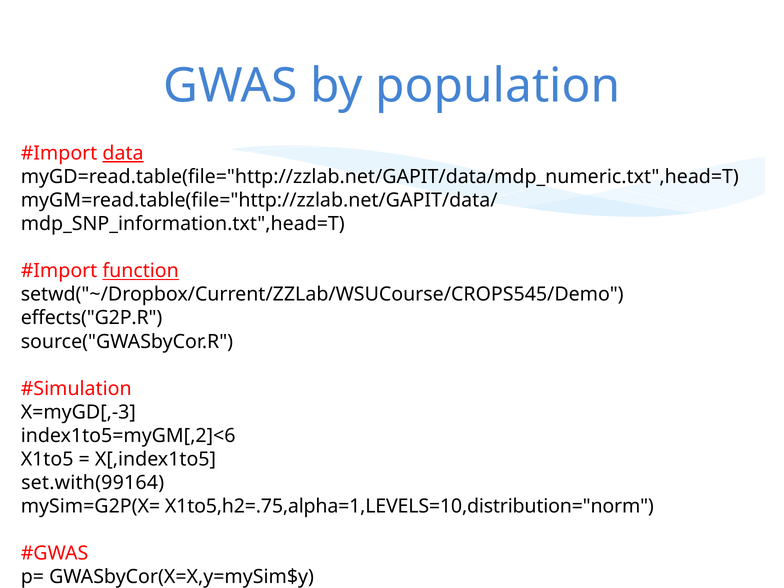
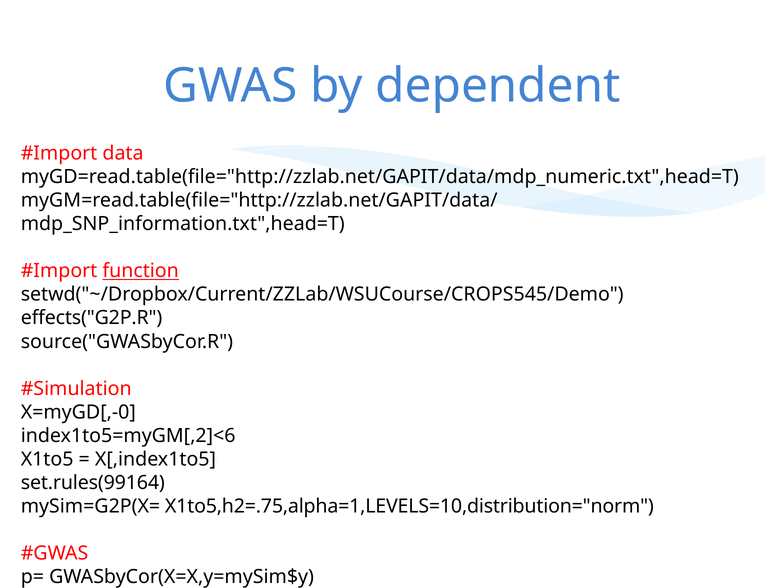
population: population -> dependent
data underline: present -> none
X=myGD[,-3: X=myGD[,-3 -> X=myGD[,-0
set.with(99164: set.with(99164 -> set.rules(99164
